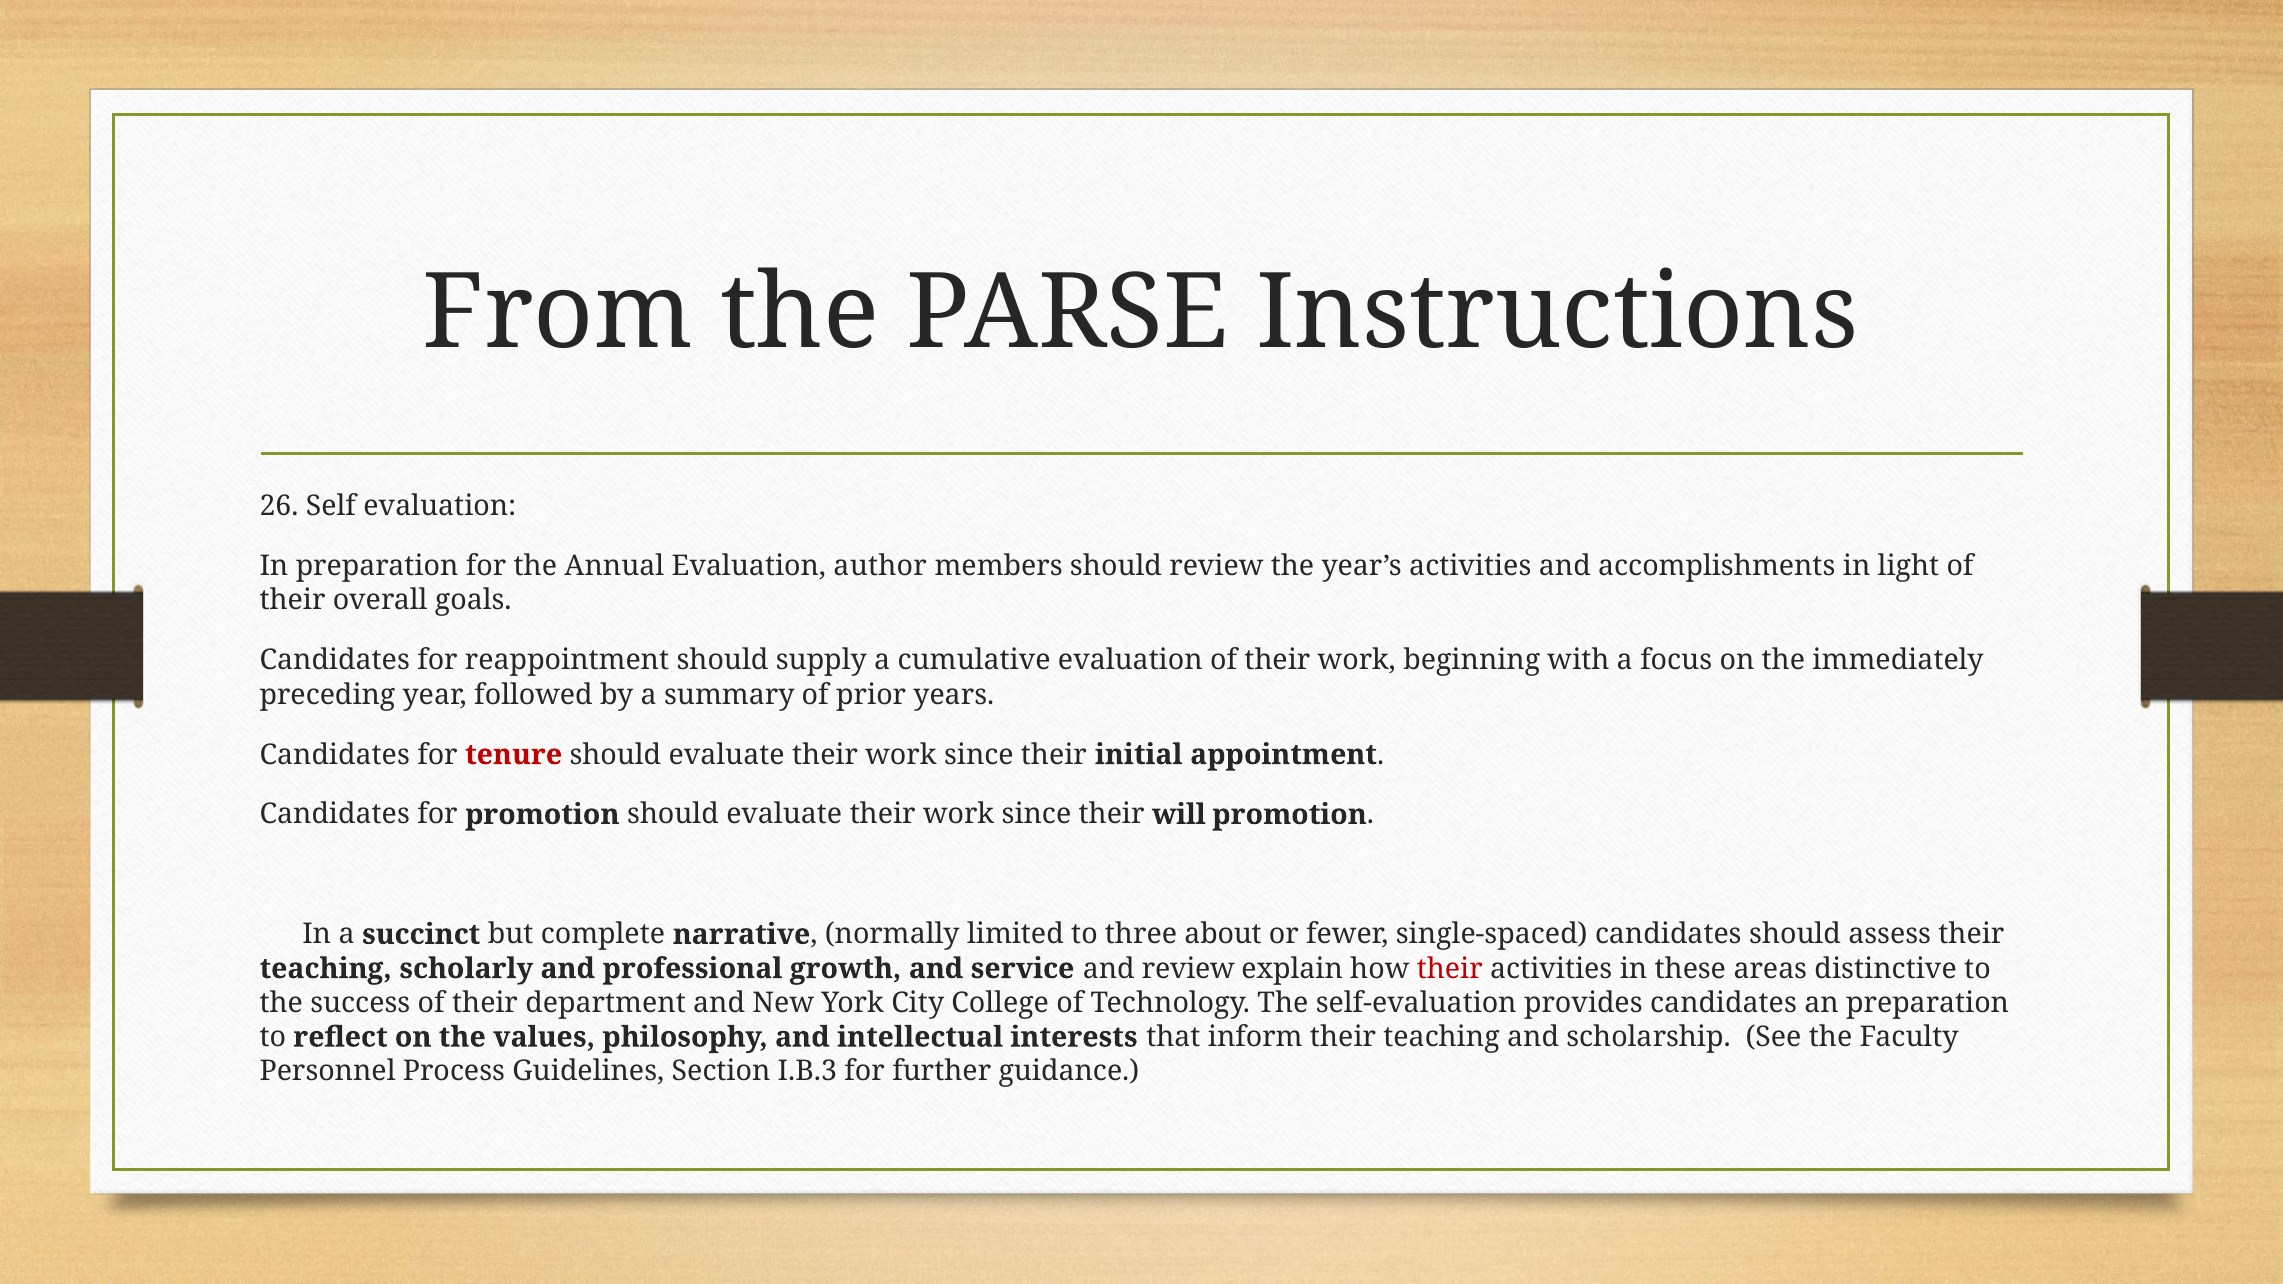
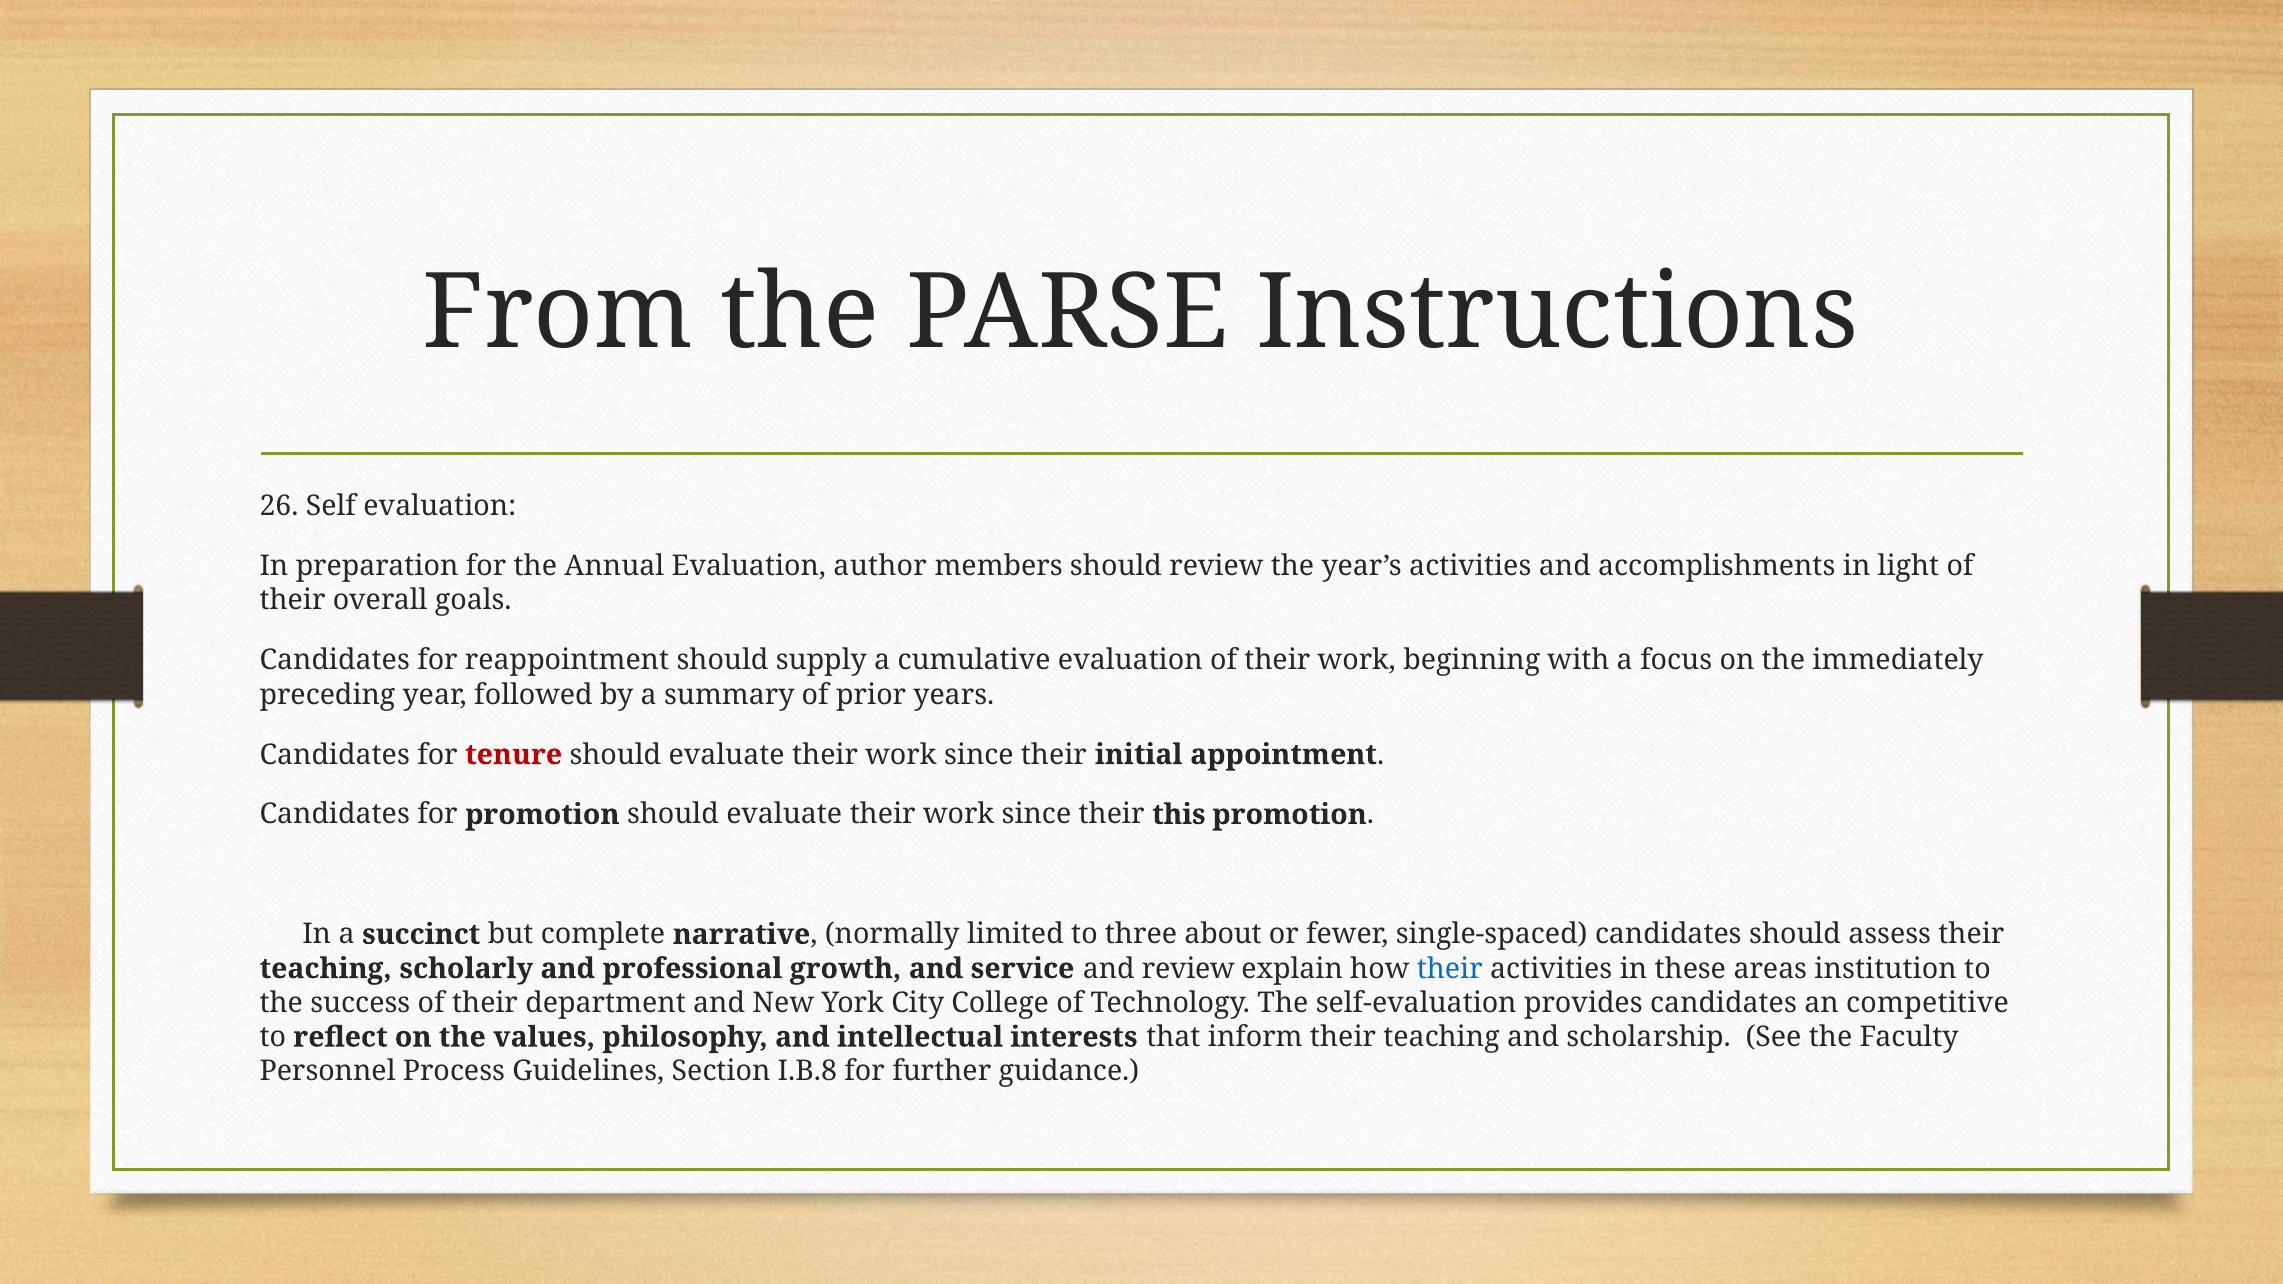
will: will -> this
their at (1450, 969) colour: red -> blue
distinctive: distinctive -> institution
an preparation: preparation -> competitive
I.B.3: I.B.3 -> I.B.8
